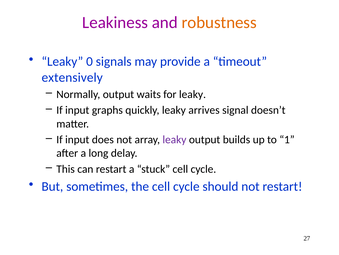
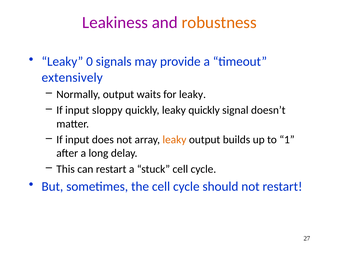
graphs: graphs -> sloppy
leaky arrives: arrives -> quickly
leaky at (174, 139) colour: purple -> orange
